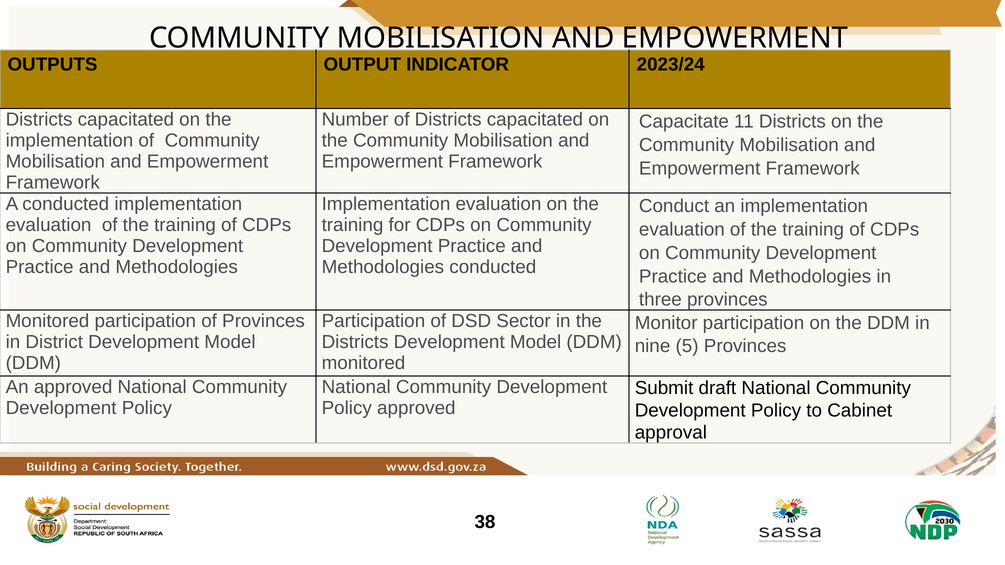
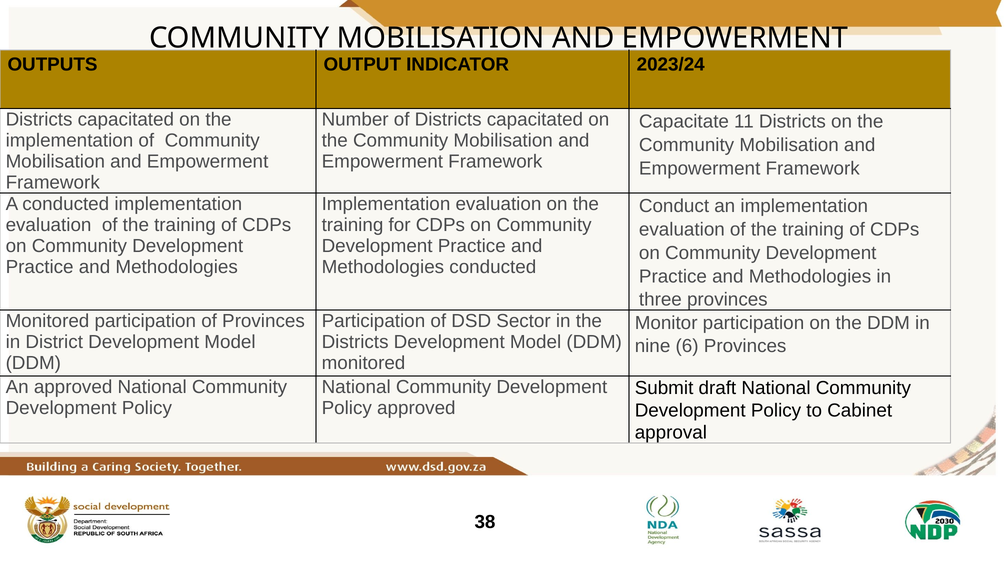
5: 5 -> 6
